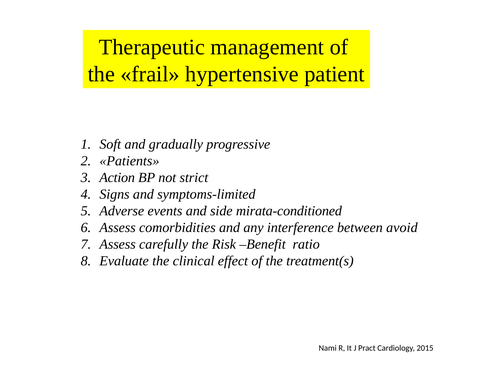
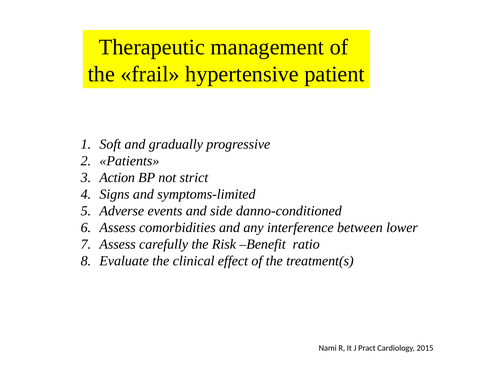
mirata-conditioned: mirata-conditioned -> danno-conditioned
avoid: avoid -> lower
